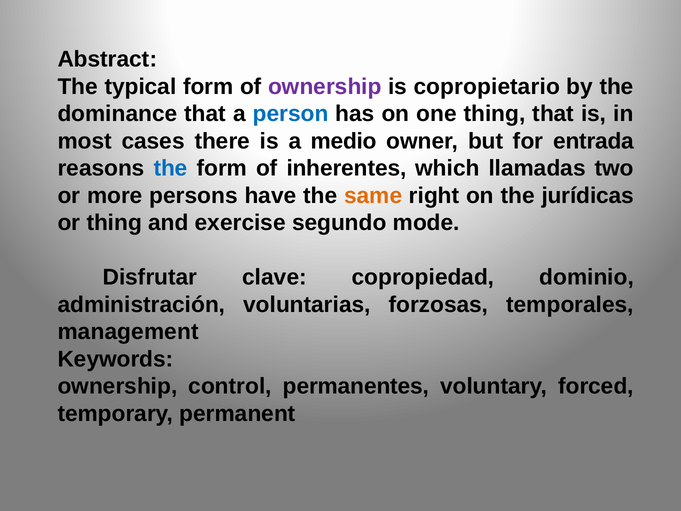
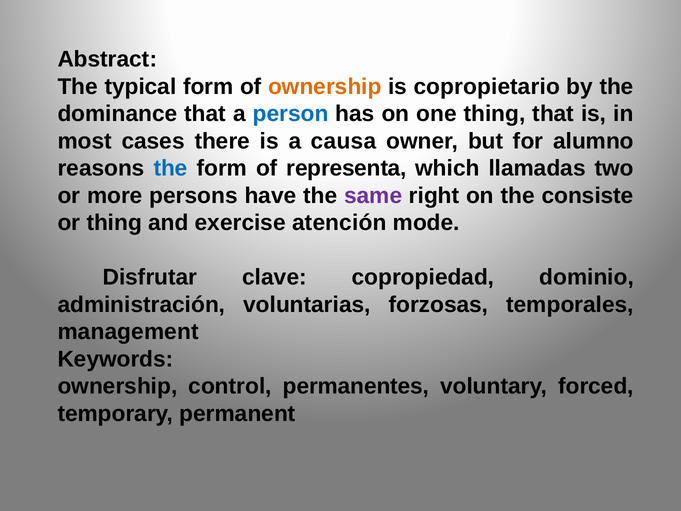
ownership at (325, 87) colour: purple -> orange
medio: medio -> causa
entrada: entrada -> alumno
inherentes: inherentes -> representa
same colour: orange -> purple
jurídicas: jurídicas -> consiste
segundo: segundo -> atención
